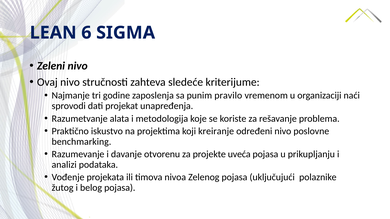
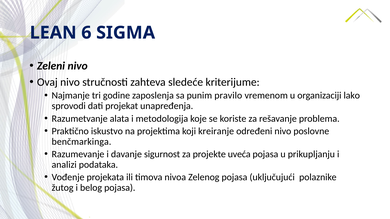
naći: naći -> lako
benchmarking: benchmarking -> benčmarkinga
otvorenu: otvorenu -> sigurnost
